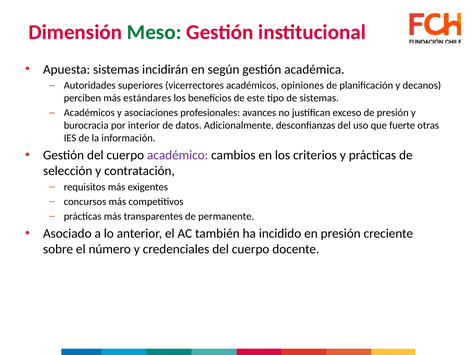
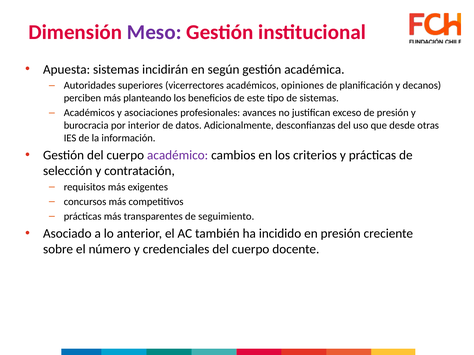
Meso colour: green -> purple
estándares: estándares -> planteando
fuerte: fuerte -> desde
permanente: permanente -> seguimiento
